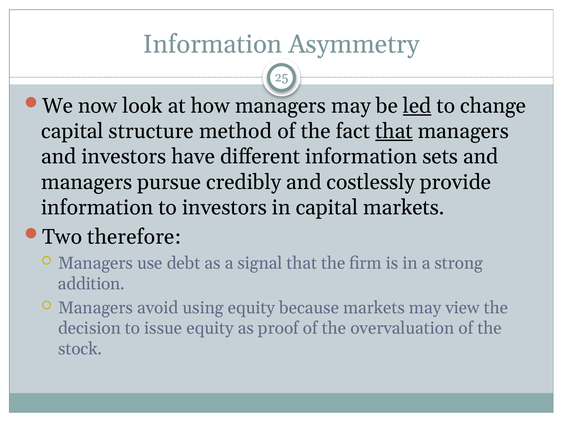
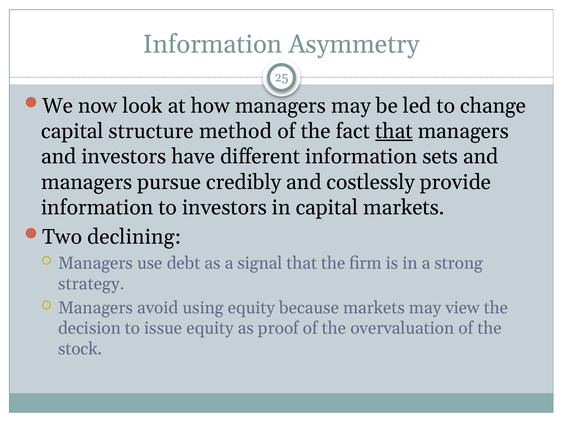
led underline: present -> none
therefore: therefore -> declining
addition: addition -> strategy
